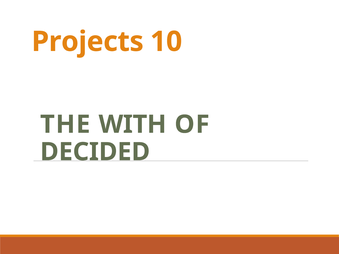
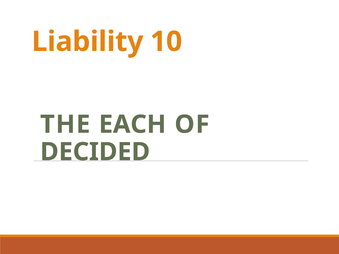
Projects: Projects -> Liability
WITH: WITH -> EACH
